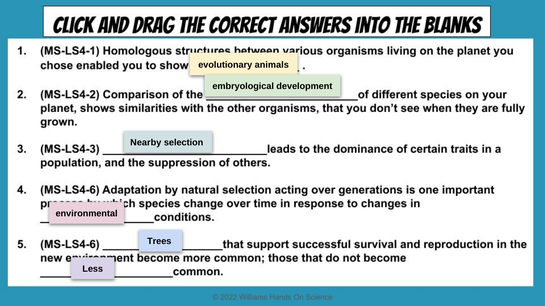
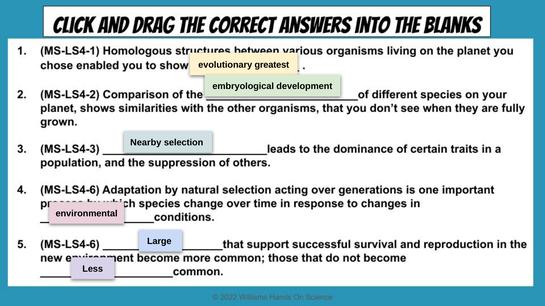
animals: animals -> greatest
Trees: Trees -> Large
